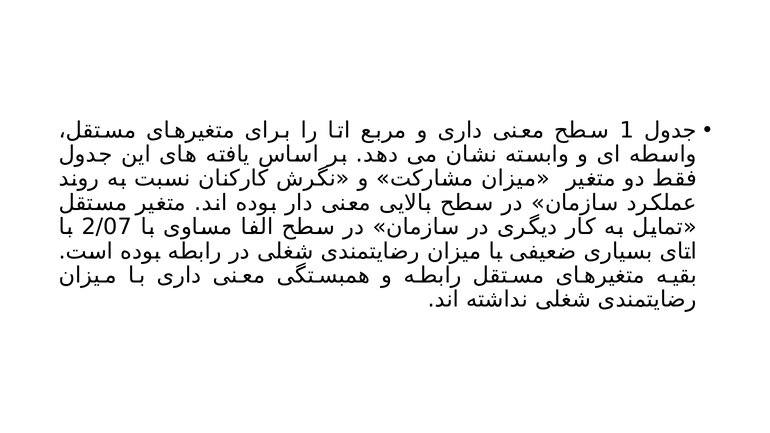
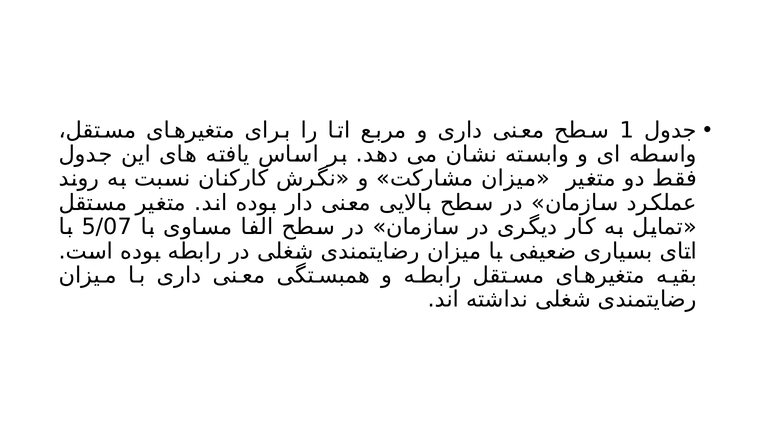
2/07: 2/07 -> 5/07
